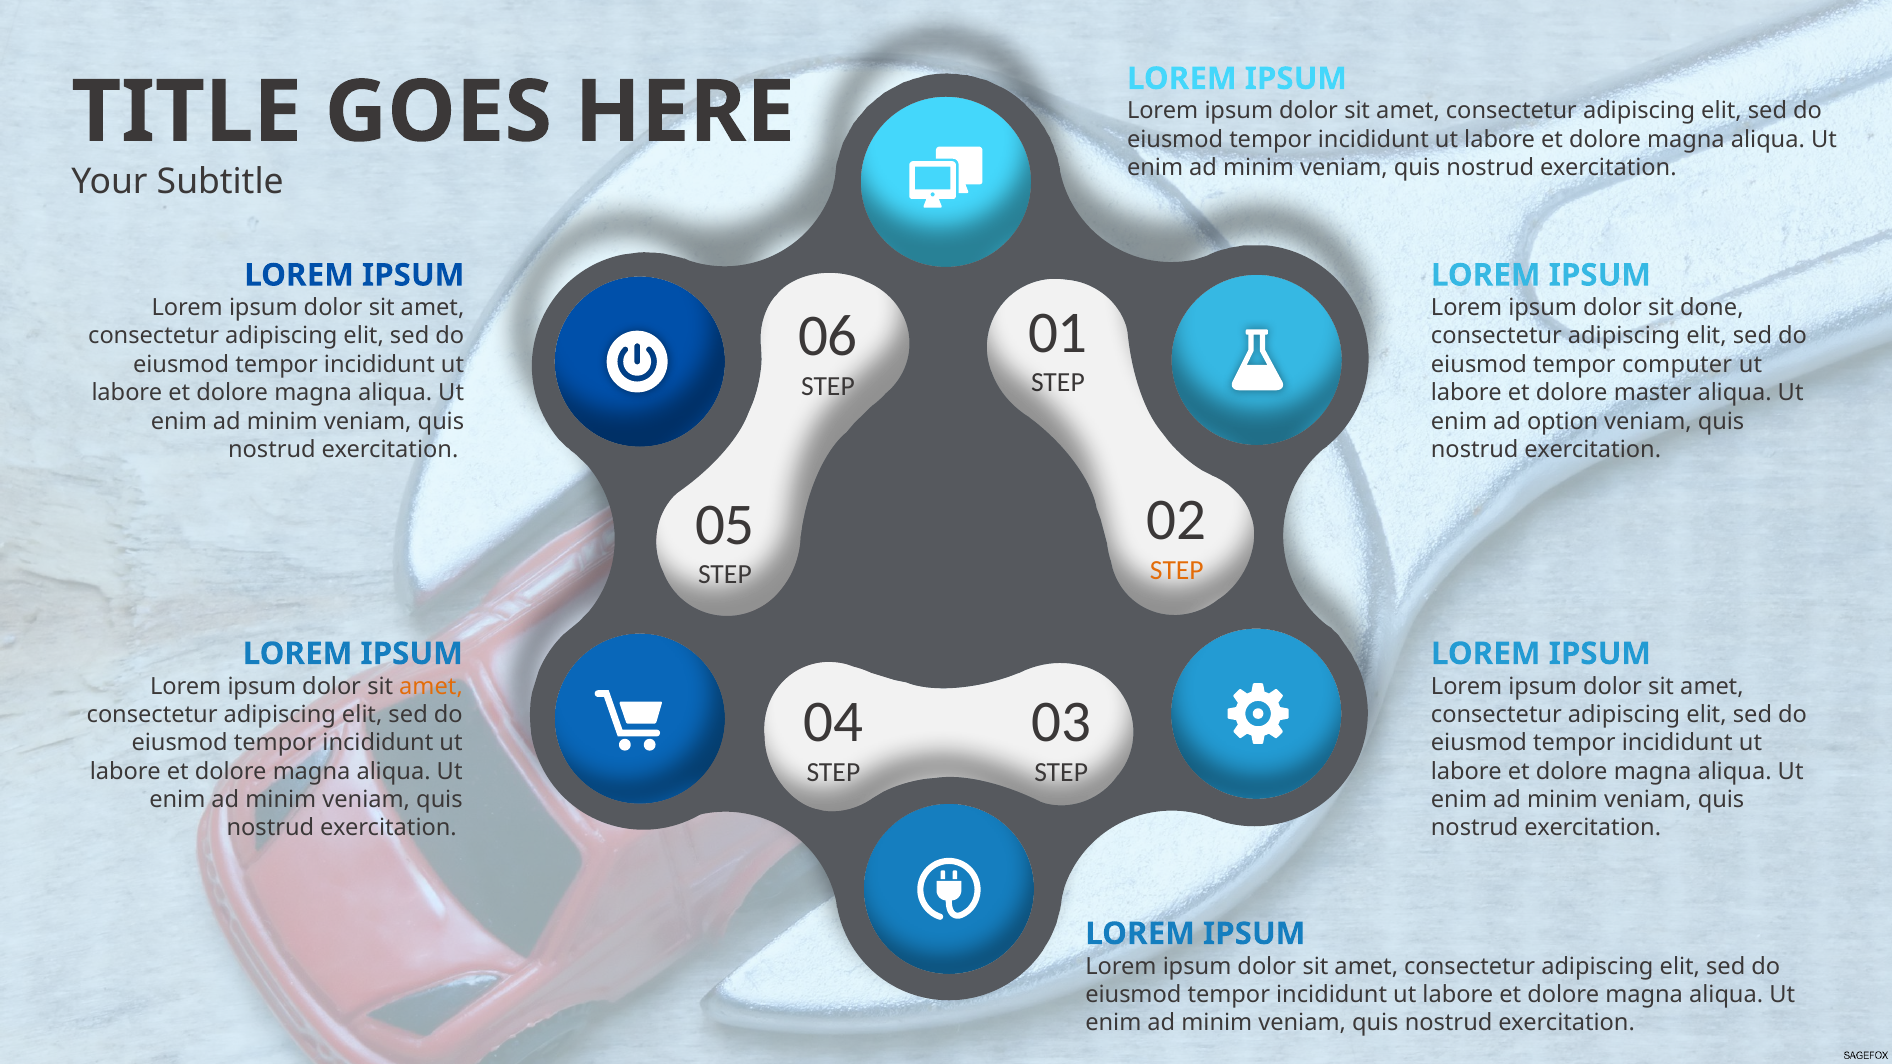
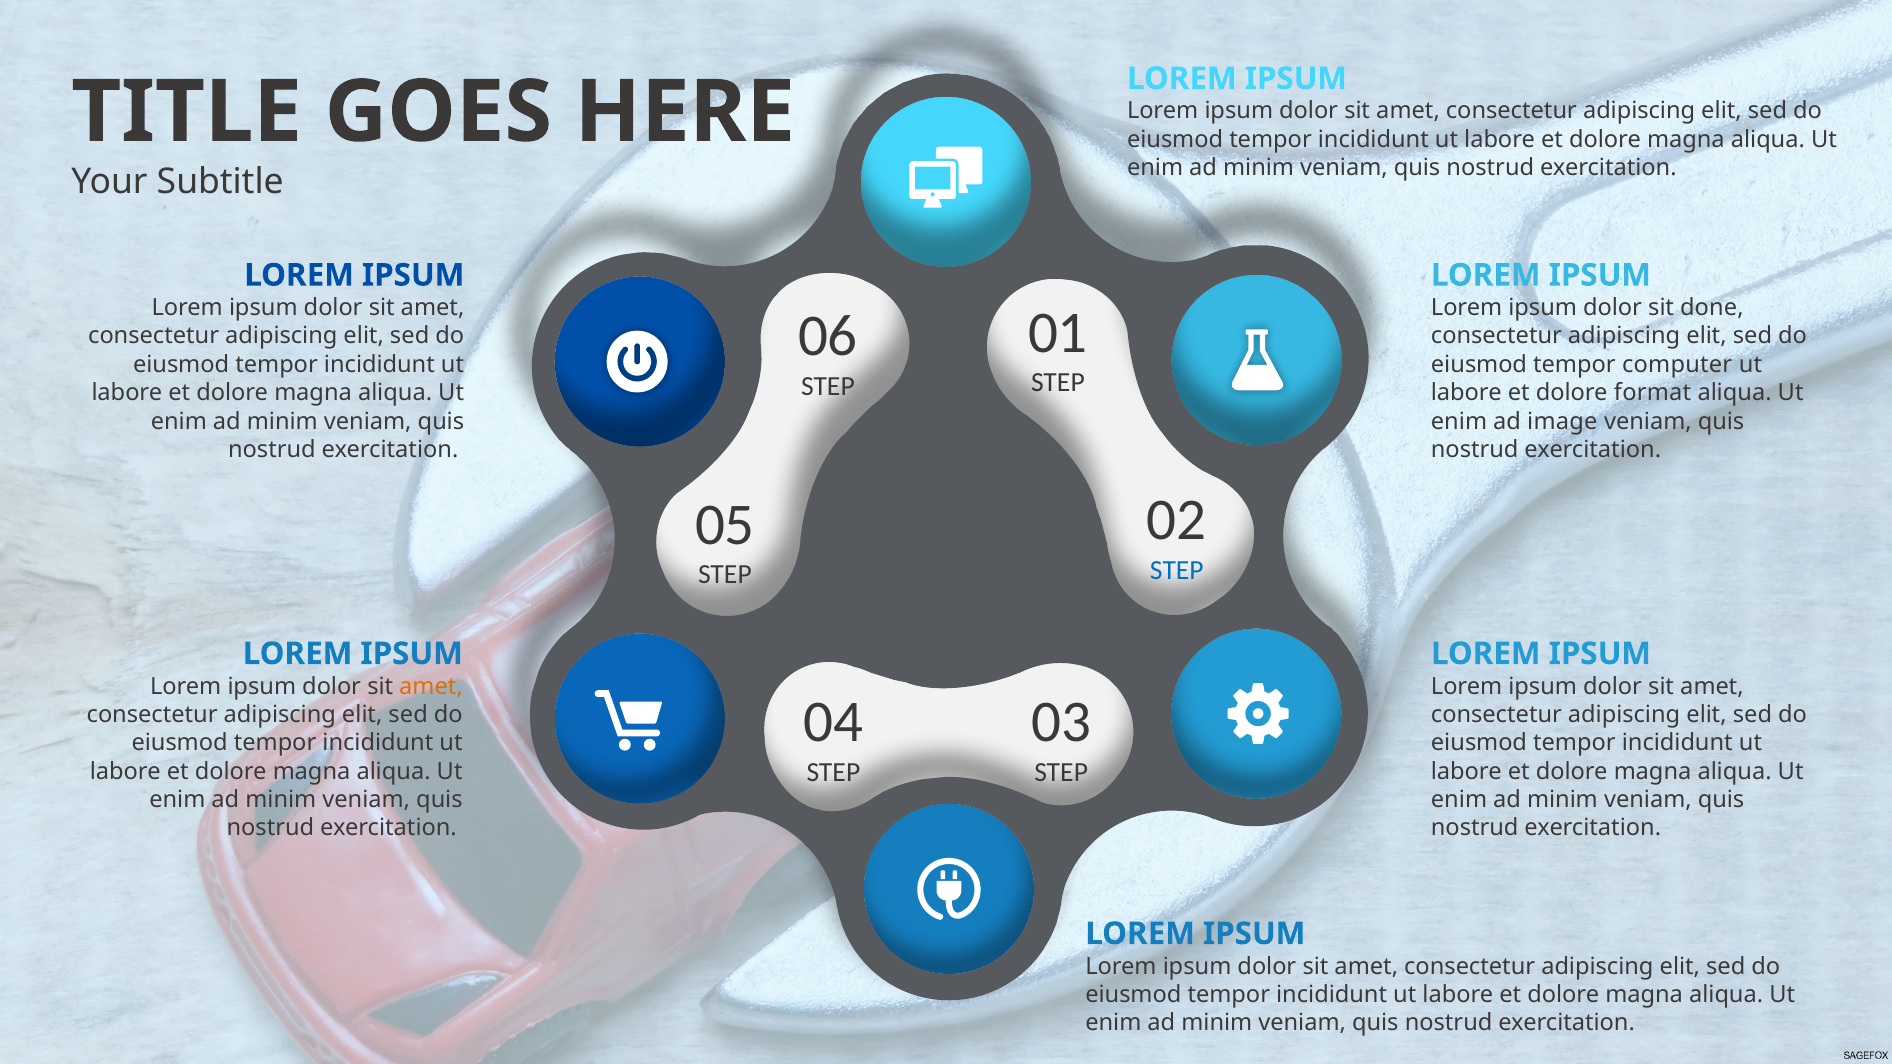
master: master -> format
option: option -> image
STEP at (1177, 570) colour: orange -> blue
